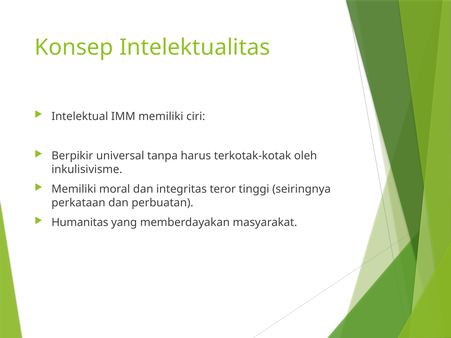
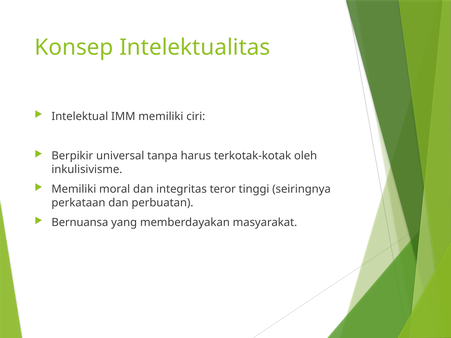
Humanitas: Humanitas -> Bernuansa
